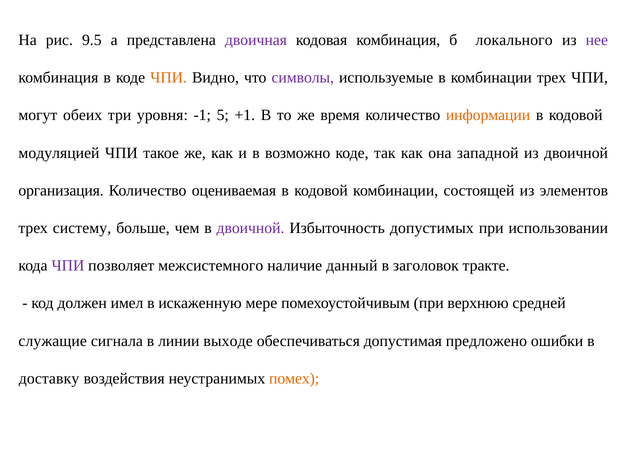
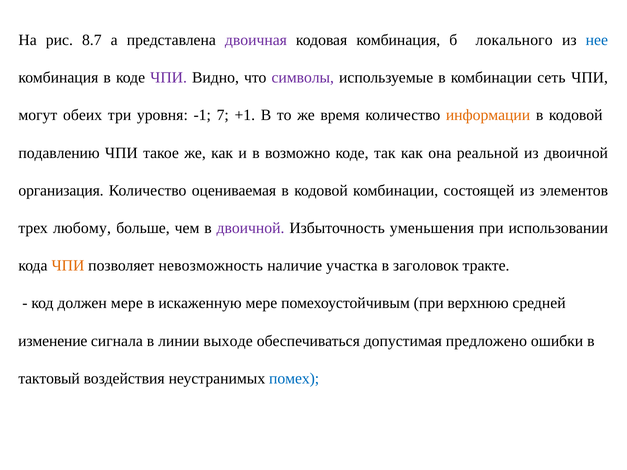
9.5: 9.5 -> 8.7
нее colour: purple -> blue
ЧПИ at (169, 78) colour: orange -> purple
комбинации трех: трех -> сеть
5: 5 -> 7
модуляцией: модуляцией -> подавлению
западной: западной -> реальной
систему: систему -> любому
допустимых: допустимых -> уменьшения
ЧПИ at (68, 266) colour: purple -> orange
межсистемного: межсистемного -> невозможность
данный: данный -> участка
должен имел: имел -> мере
служащие: служащие -> изменение
доставку: доставку -> тактовый
помех colour: orange -> blue
